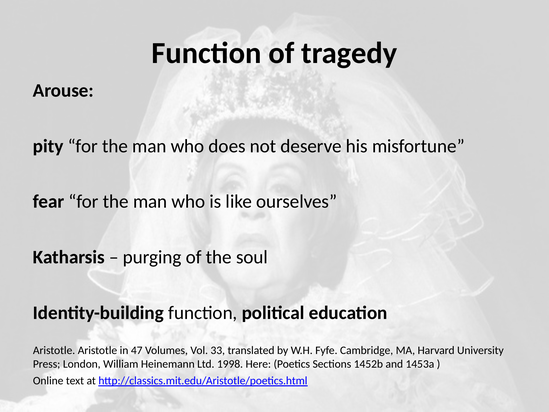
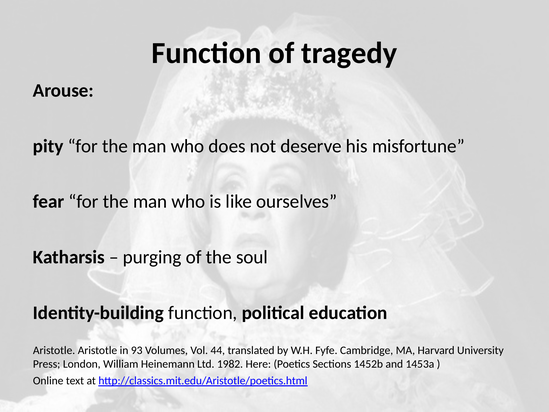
47: 47 -> 93
33: 33 -> 44
1998: 1998 -> 1982
